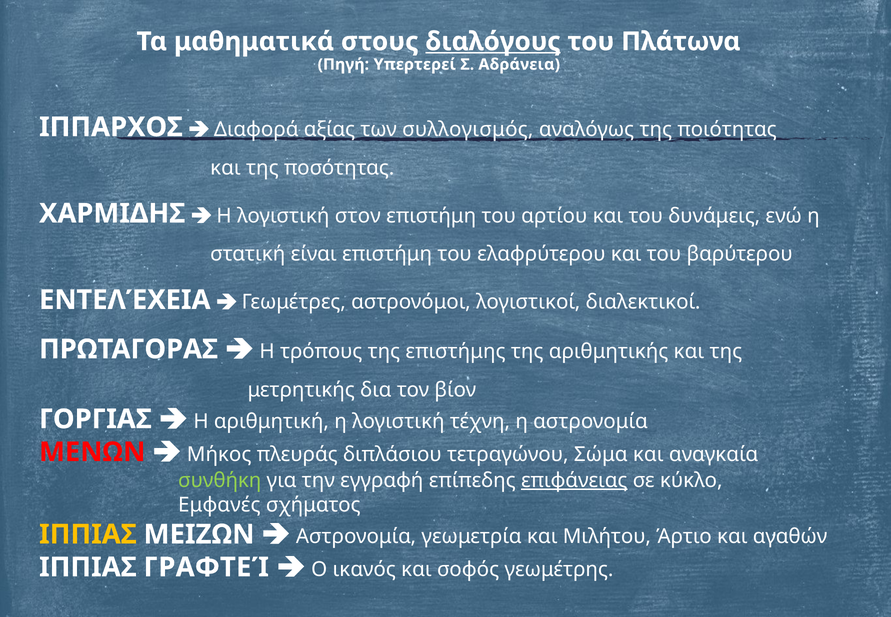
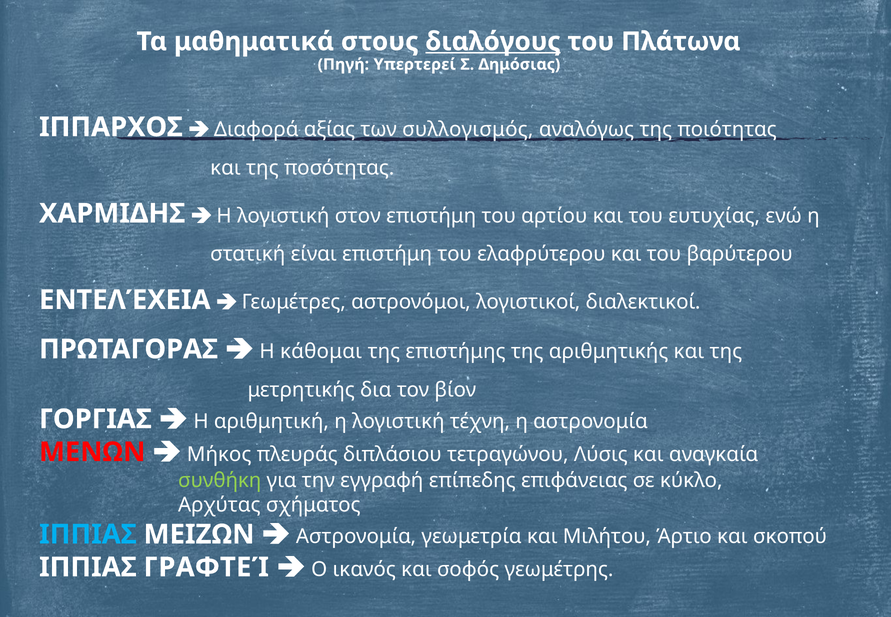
Αδράνεια: Αδράνεια -> Δημόσιας
δυνάμεις: δυνάμεις -> ευτυχίας
τρόπους: τρόπους -> κάθομαι
Σώμα: Σώμα -> Λύσις
επιφάνειας underline: present -> none
Εμφανές: Εμφανές -> Αρχύτας
ΙΠΠΙΑΣ at (88, 534) colour: yellow -> light blue
αγαθών: αγαθών -> σκοπού
